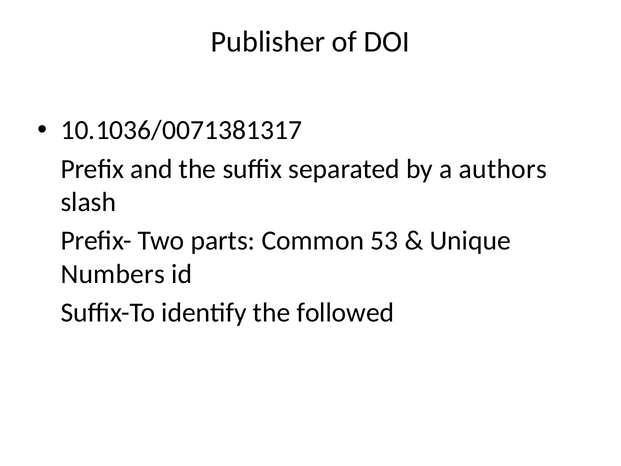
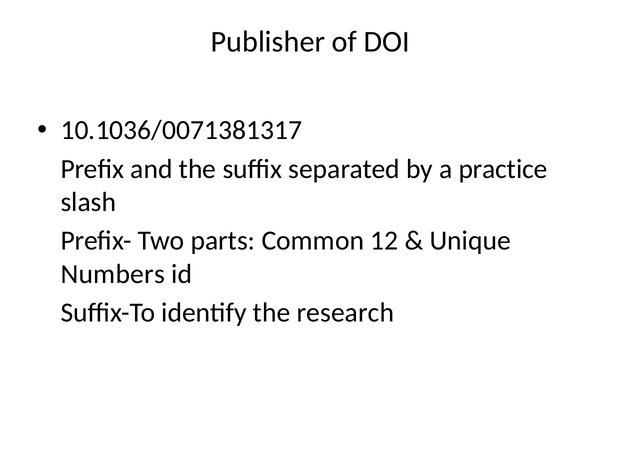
authors: authors -> practice
53: 53 -> 12
followed: followed -> research
